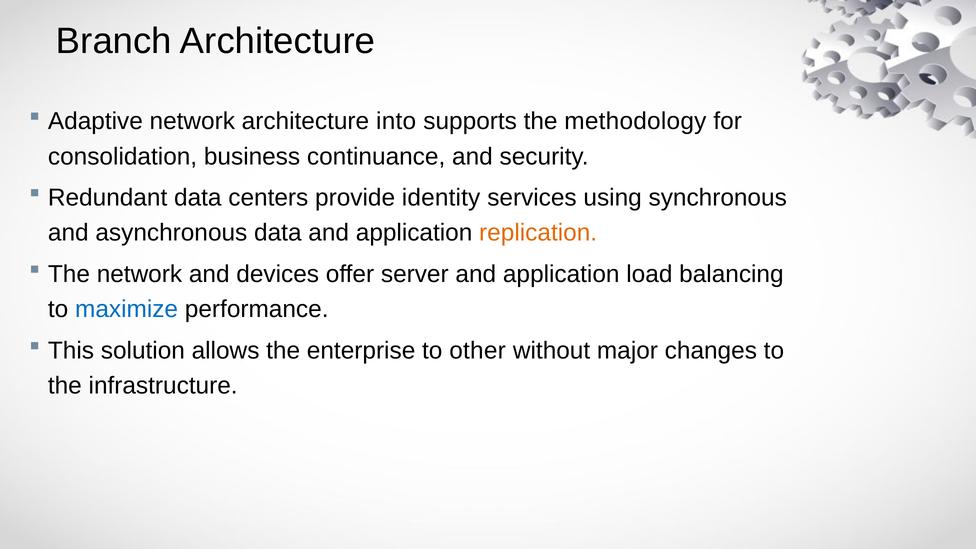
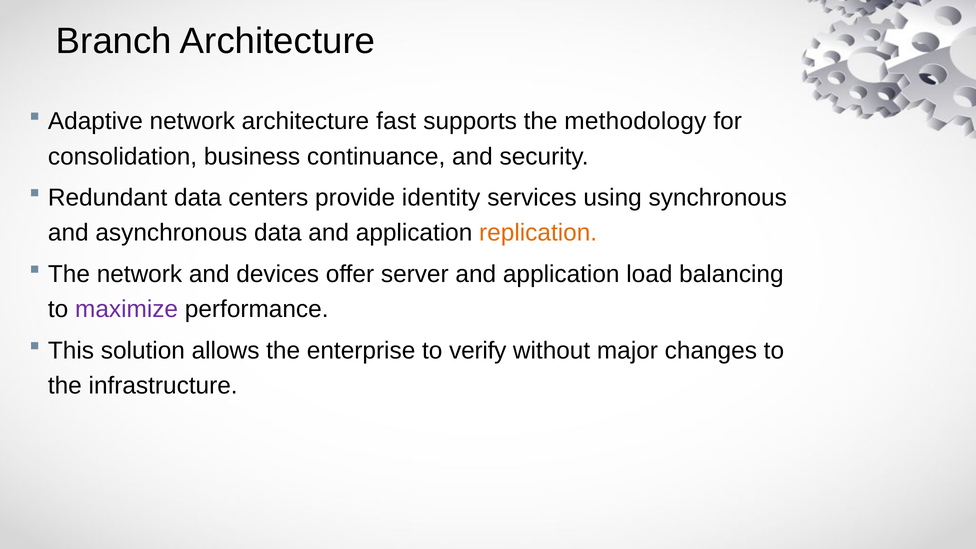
into: into -> fast
maximize colour: blue -> purple
other: other -> verify
